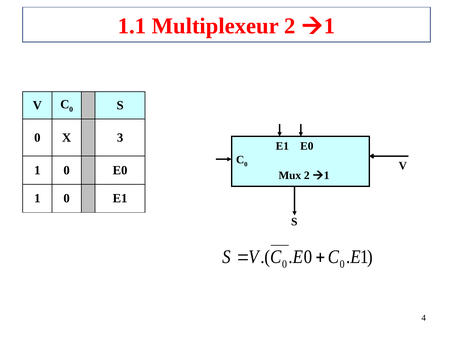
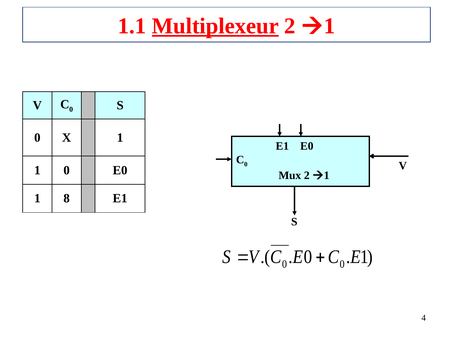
Multiplexeur underline: none -> present
X 3: 3 -> 1
0 at (67, 198): 0 -> 8
